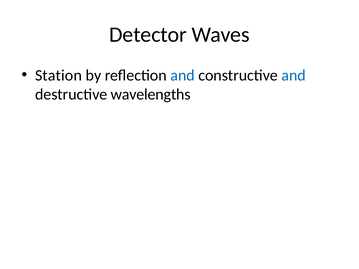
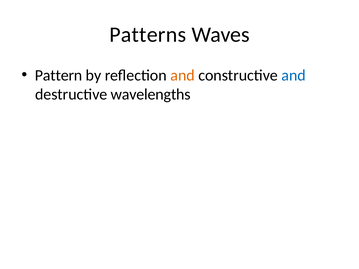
Detector: Detector -> Patterns
Station: Station -> Pattern
and at (183, 75) colour: blue -> orange
